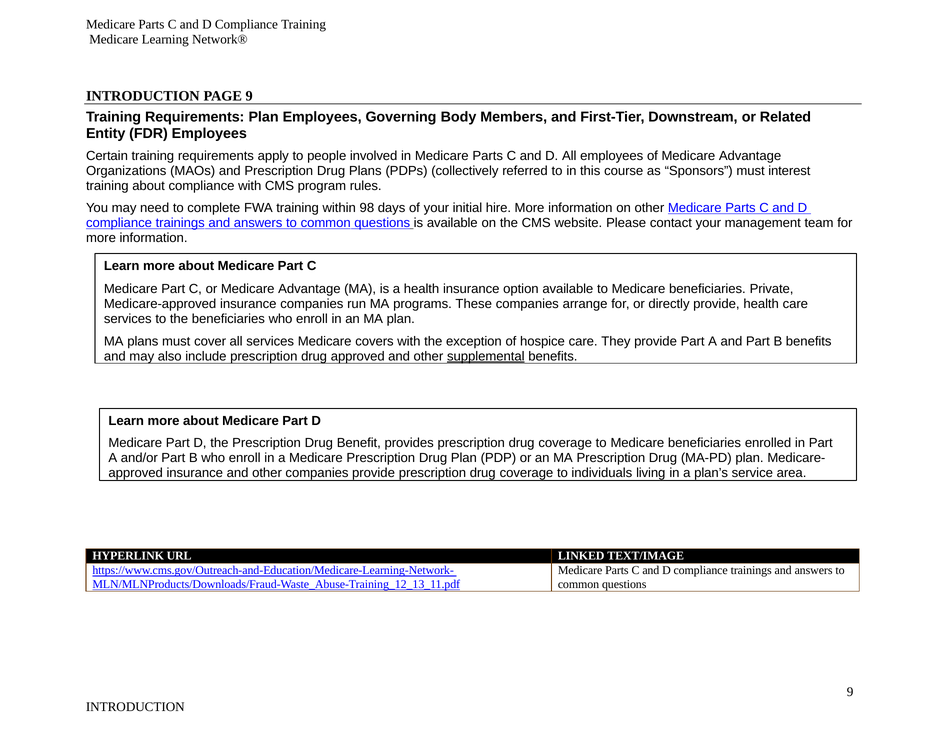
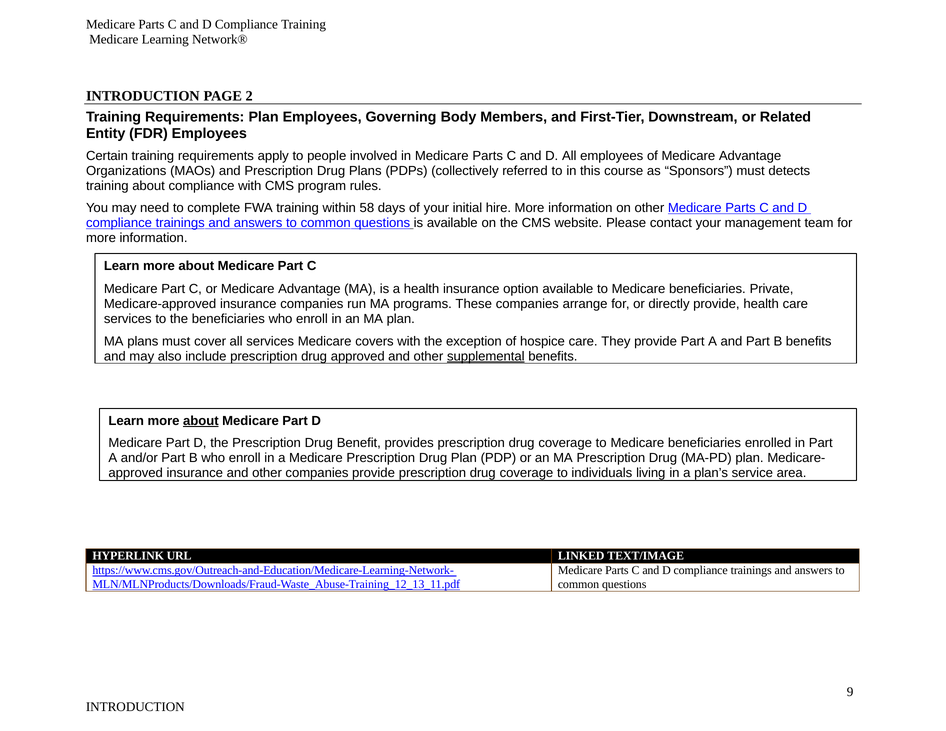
PAGE 9: 9 -> 2
interest: interest -> detects
98: 98 -> 58
about at (201, 421) underline: none -> present
